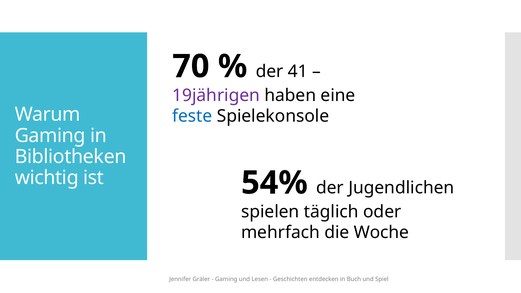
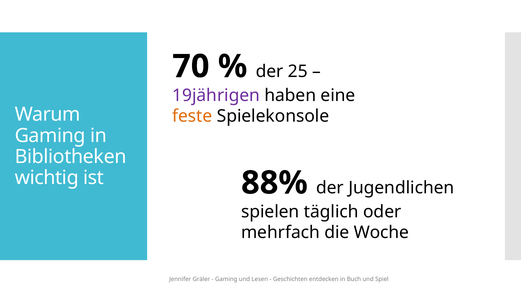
41: 41 -> 25
feste colour: blue -> orange
54%: 54% -> 88%
